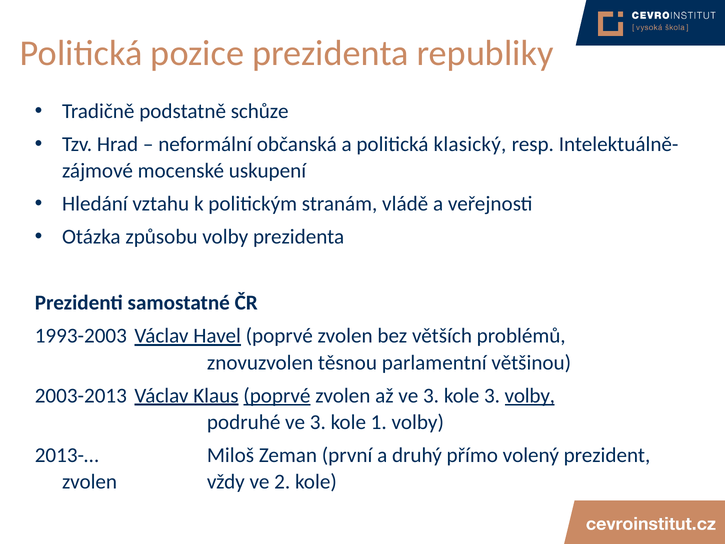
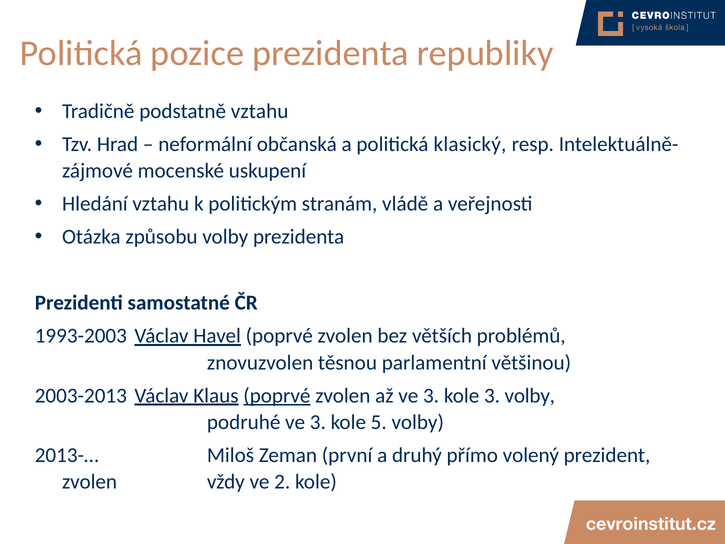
podstatně schůze: schůze -> vztahu
volby at (530, 395) underline: present -> none
1: 1 -> 5
